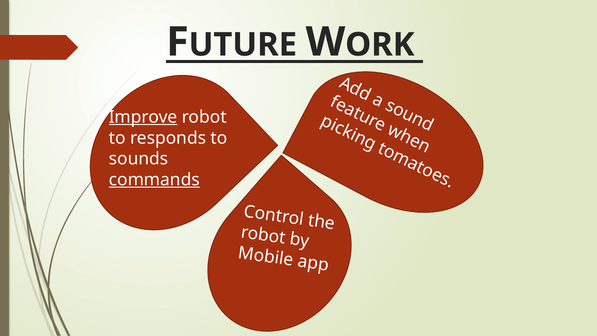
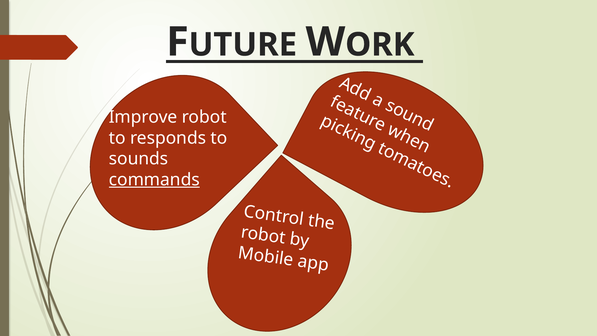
Improve underline: present -> none
